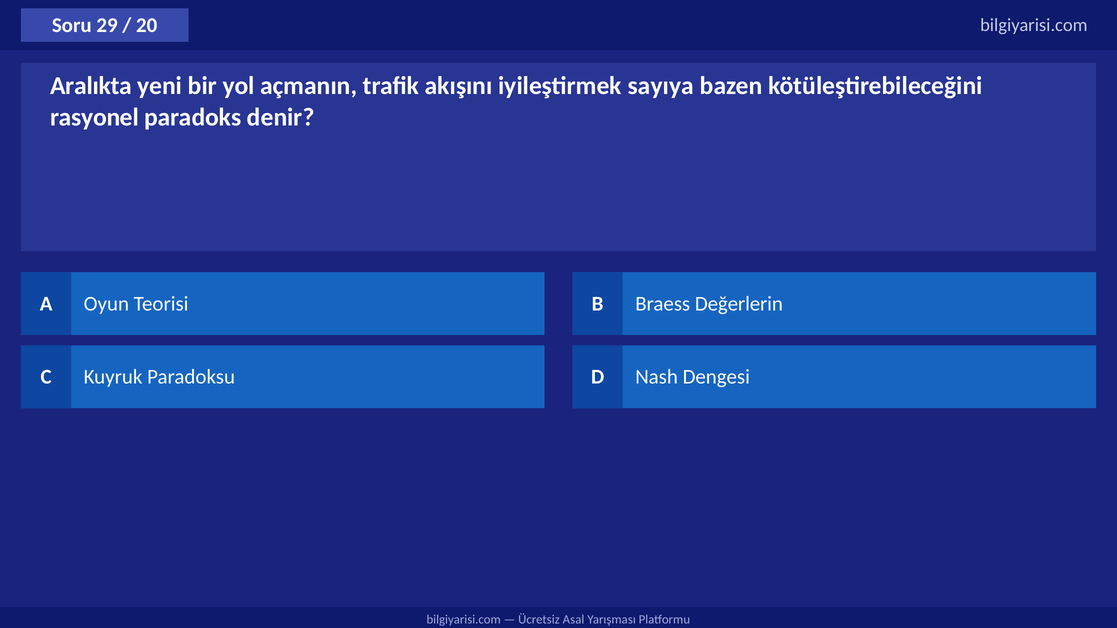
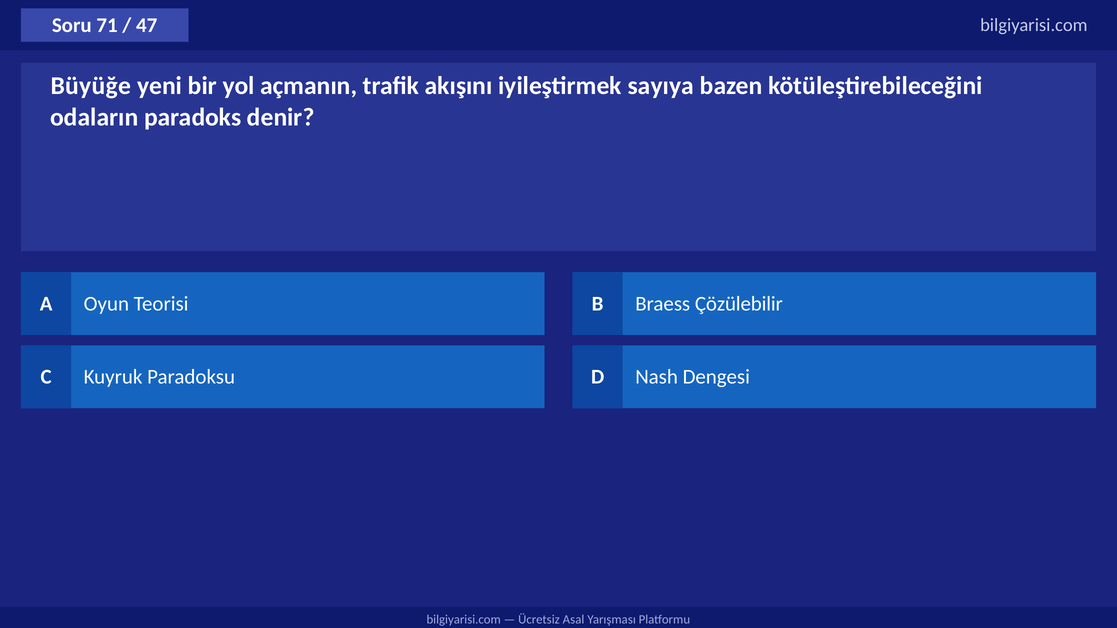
29: 29 -> 71
20: 20 -> 47
Aralıkta: Aralıkta -> Büyüğe
rasyonel: rasyonel -> odaların
Değerlerin: Değerlerin -> Çözülebilir
